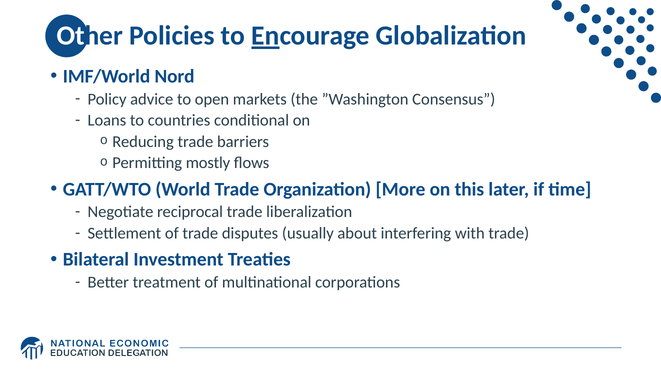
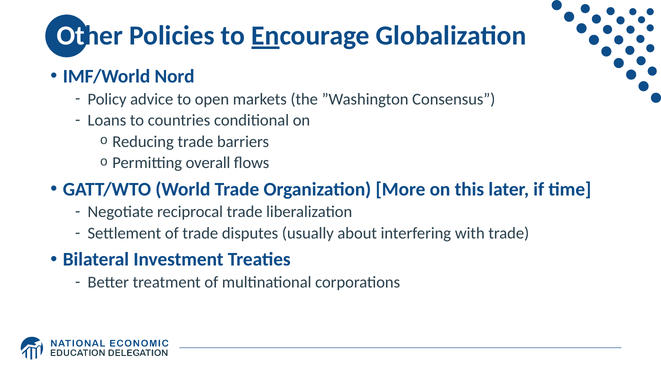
mostly: mostly -> overall
